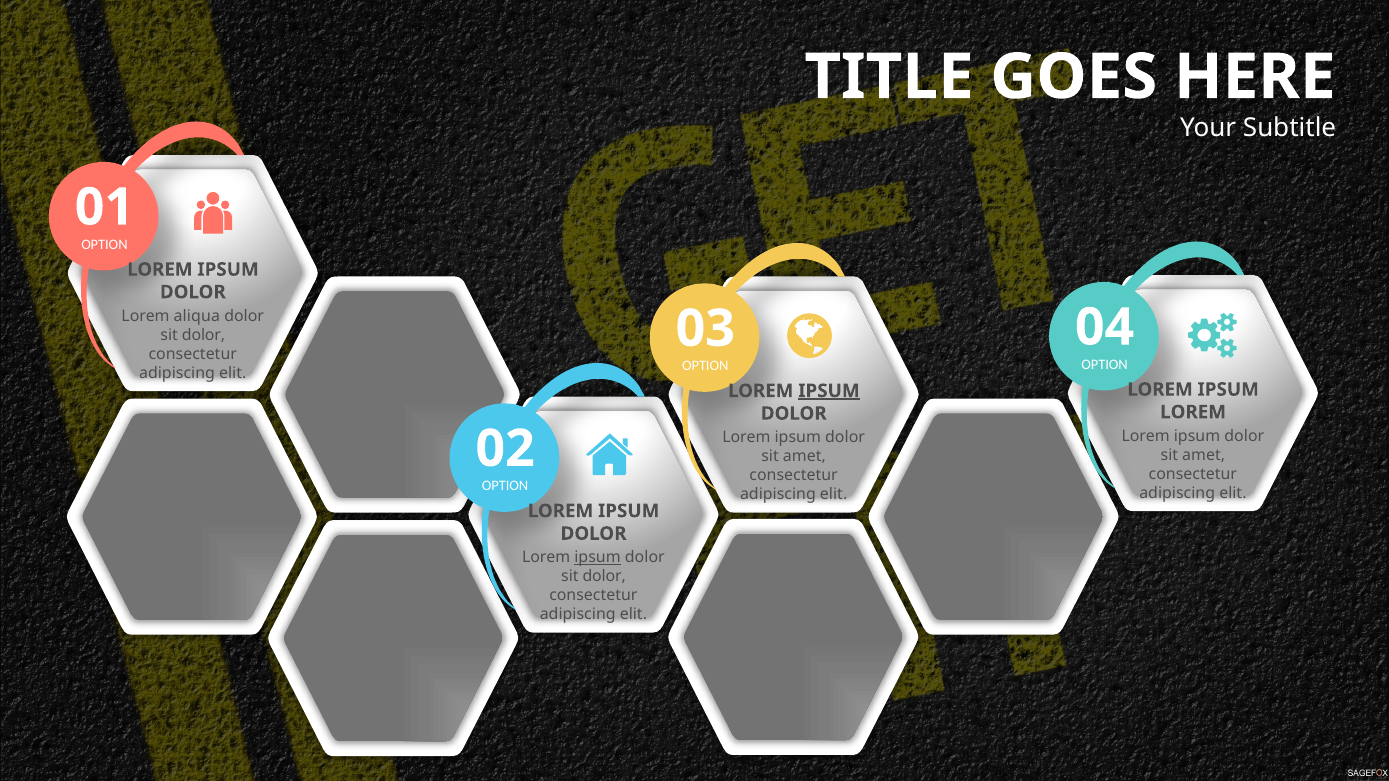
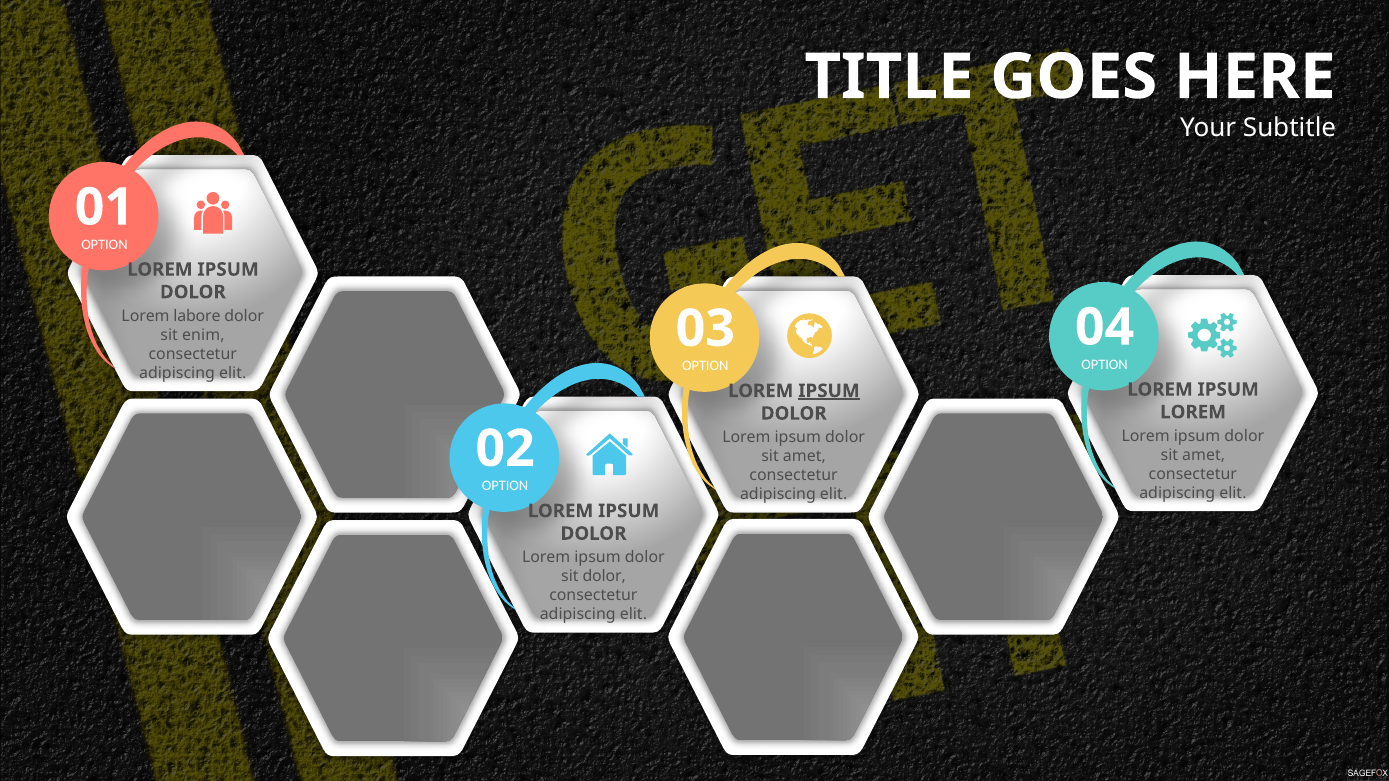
aliqua: aliqua -> labore
dolor at (204, 335): dolor -> enim
ipsum at (598, 558) underline: present -> none
